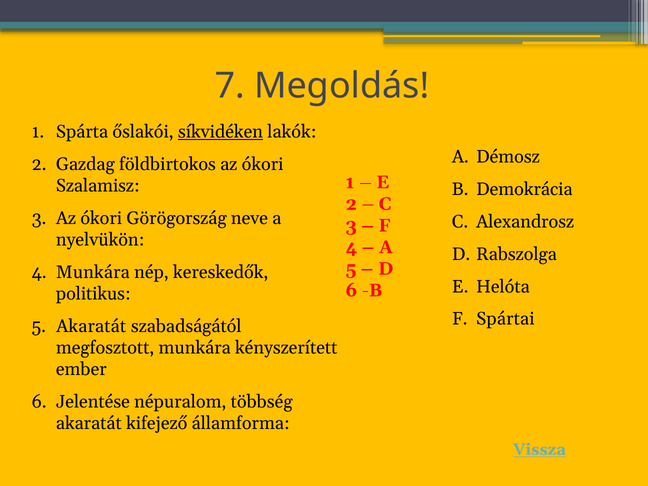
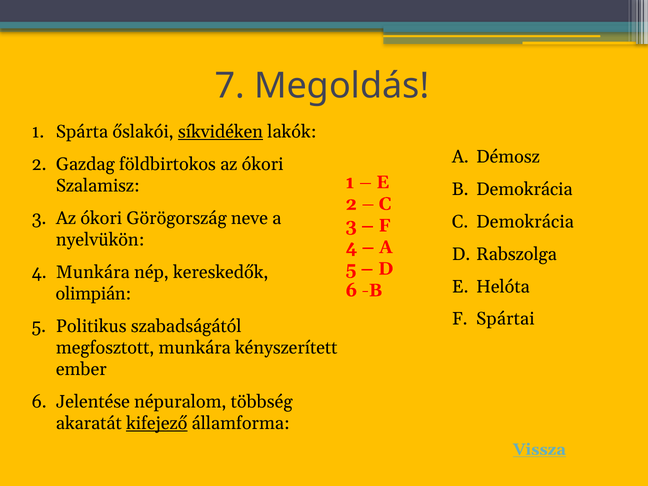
C Alexandrosz: Alexandrosz -> Demokrácia
politikus: politikus -> olimpián
5 Akaratát: Akaratát -> Politikus
kifejező underline: none -> present
